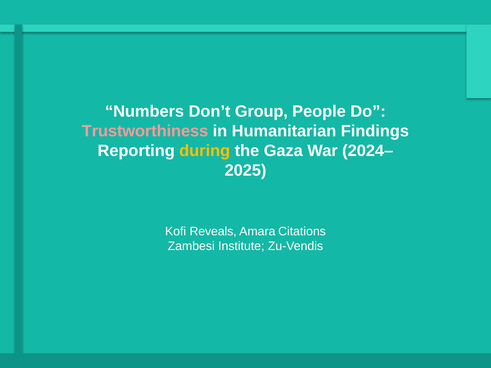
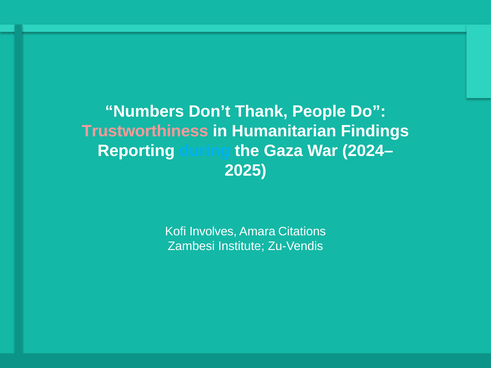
Group: Group -> Thank
during colour: yellow -> light blue
Reveals: Reveals -> Involves
